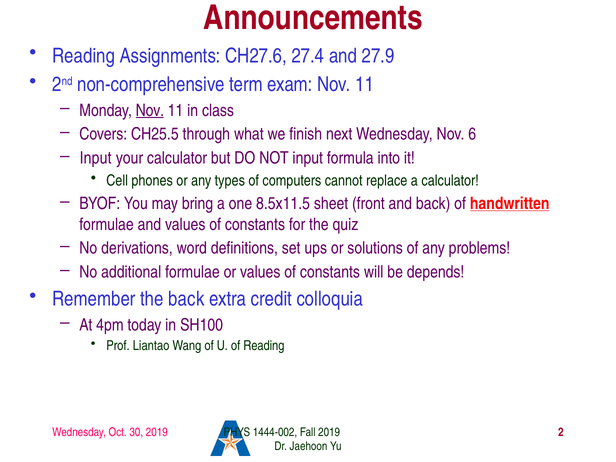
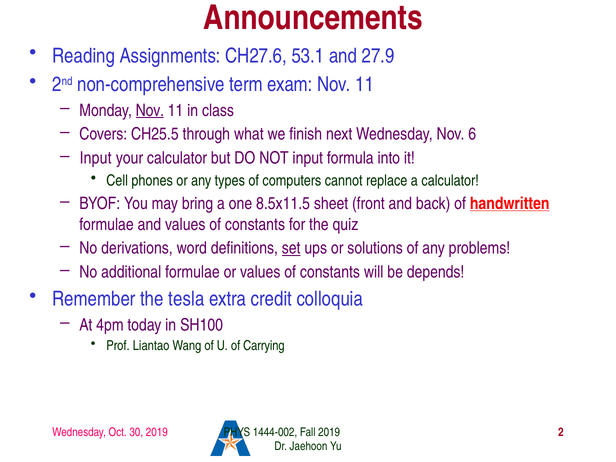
27.4: 27.4 -> 53.1
set underline: none -> present
the back: back -> tesla
of Reading: Reading -> Carrying
